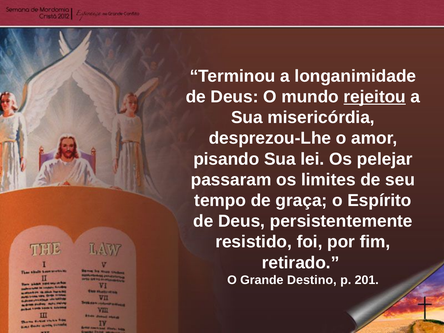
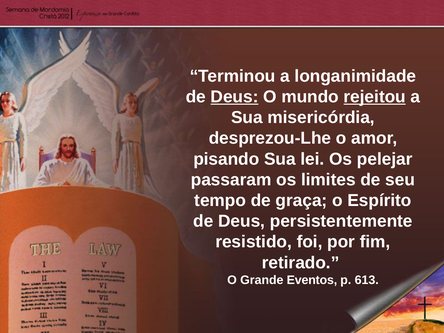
Deus at (235, 97) underline: none -> present
Destino: Destino -> Eventos
201: 201 -> 613
